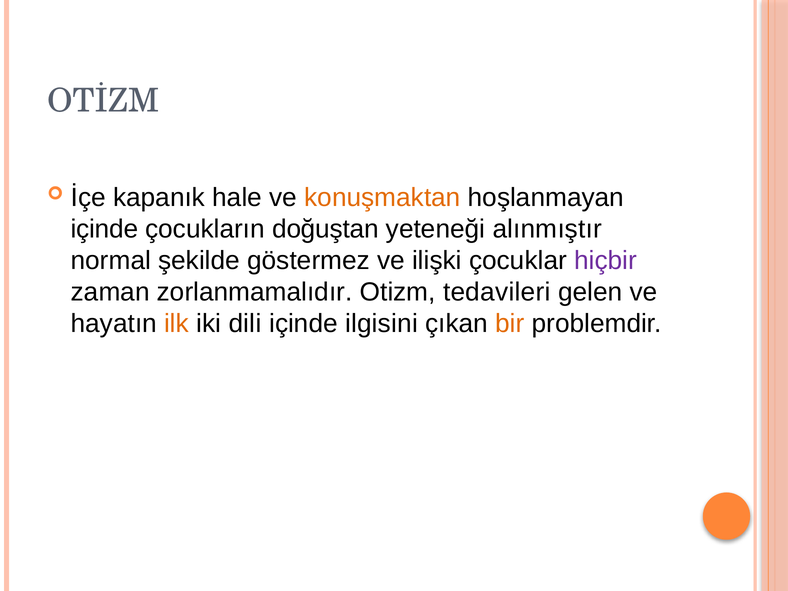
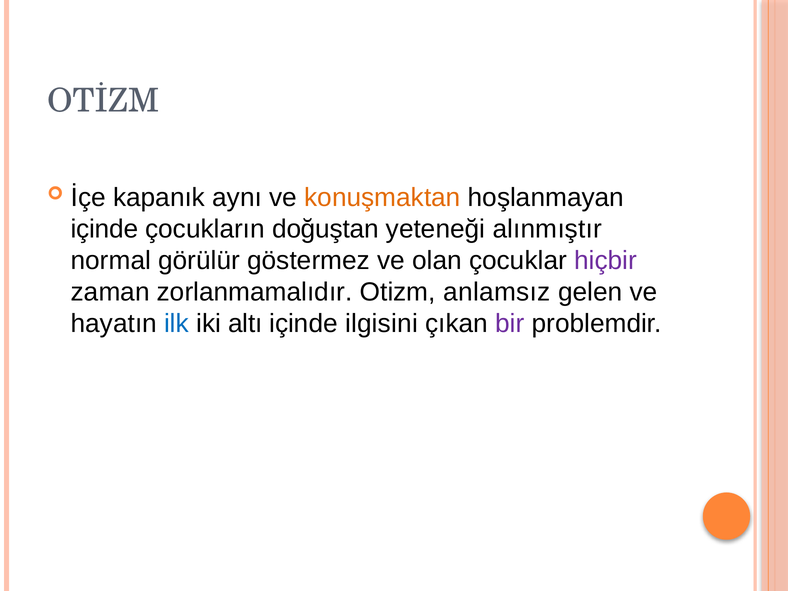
hale: hale -> aynı
şekilde: şekilde -> görülür
ilişki: ilişki -> olan
tedavileri: tedavileri -> anlamsız
ilk colour: orange -> blue
dili: dili -> altı
bir colour: orange -> purple
